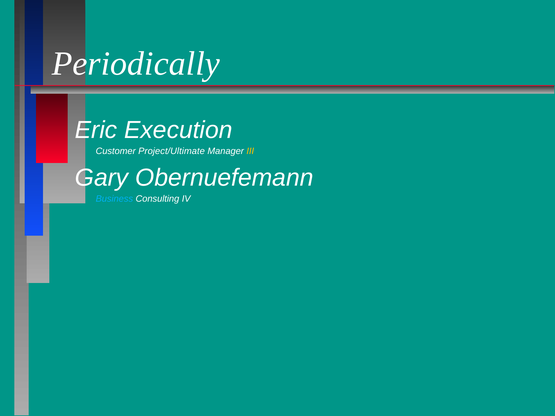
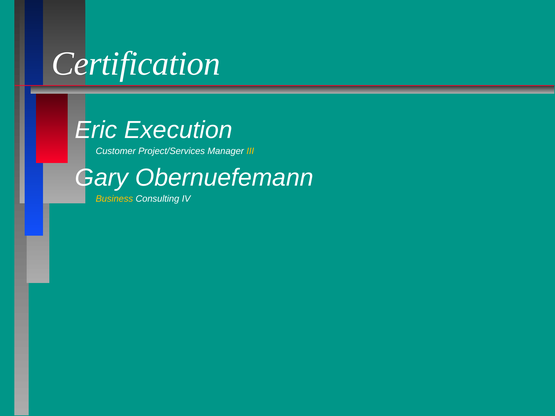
Periodically: Periodically -> Certification
Project/Ultimate: Project/Ultimate -> Project/Services
Business colour: light blue -> yellow
